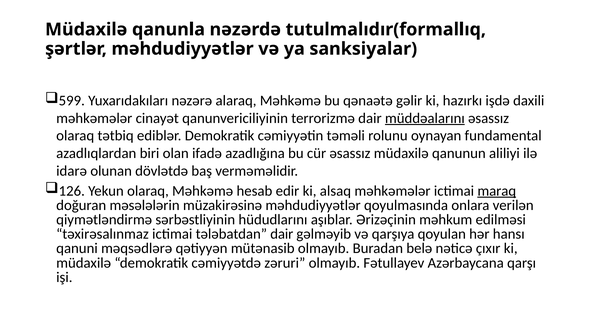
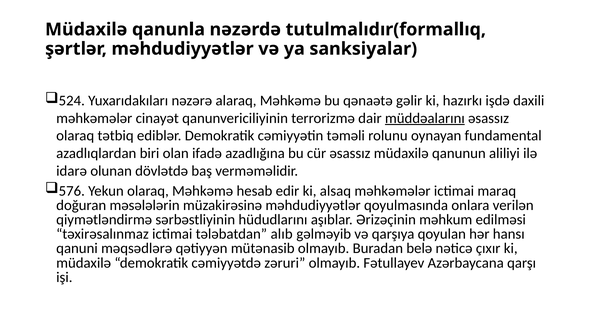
599: 599 -> 524
126: 126 -> 576
maraq underline: present -> none
tələbatdan dair: dair -> alıb
